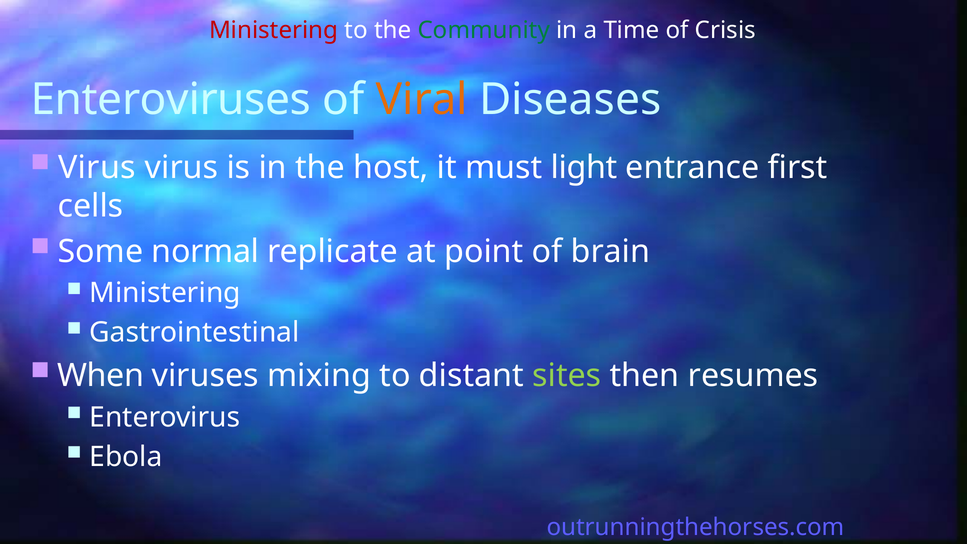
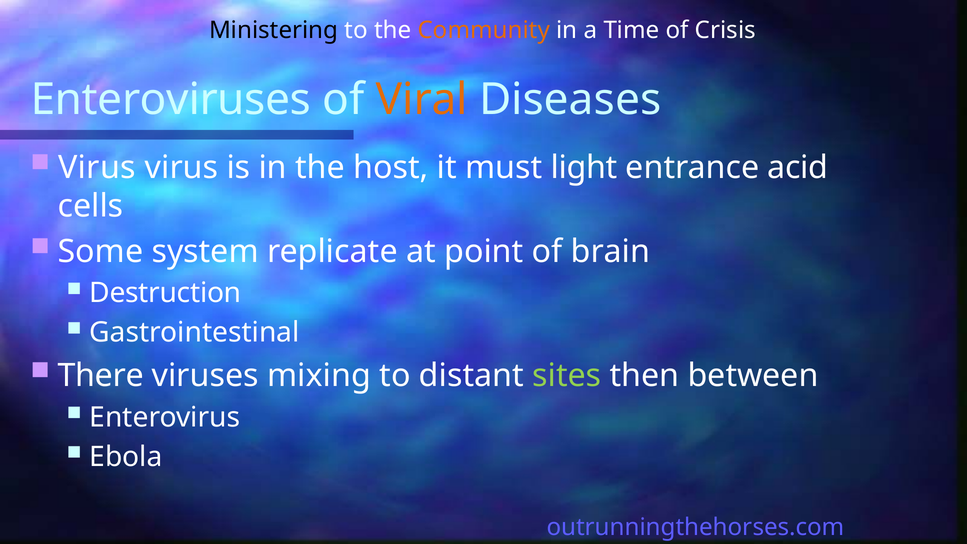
Ministering at (274, 30) colour: red -> black
Community colour: green -> orange
first: first -> acid
normal: normal -> system
Ministering at (165, 293): Ministering -> Destruction
When: When -> There
resumes: resumes -> between
